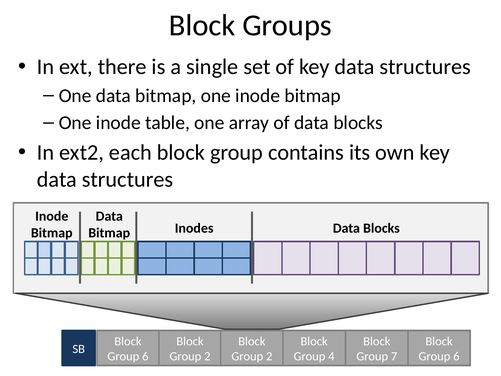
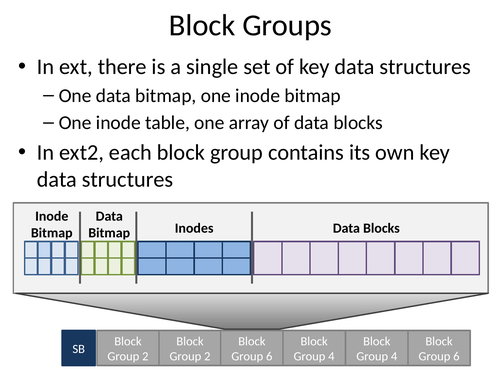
6 at (145, 356): 6 -> 2
2 at (269, 356): 2 -> 6
7 at (394, 356): 7 -> 4
